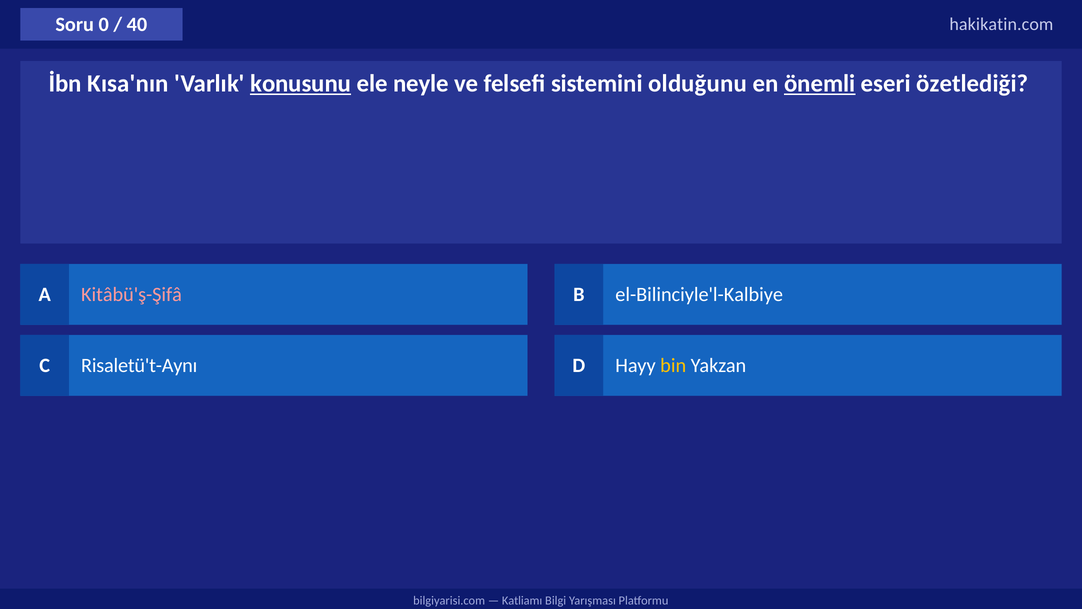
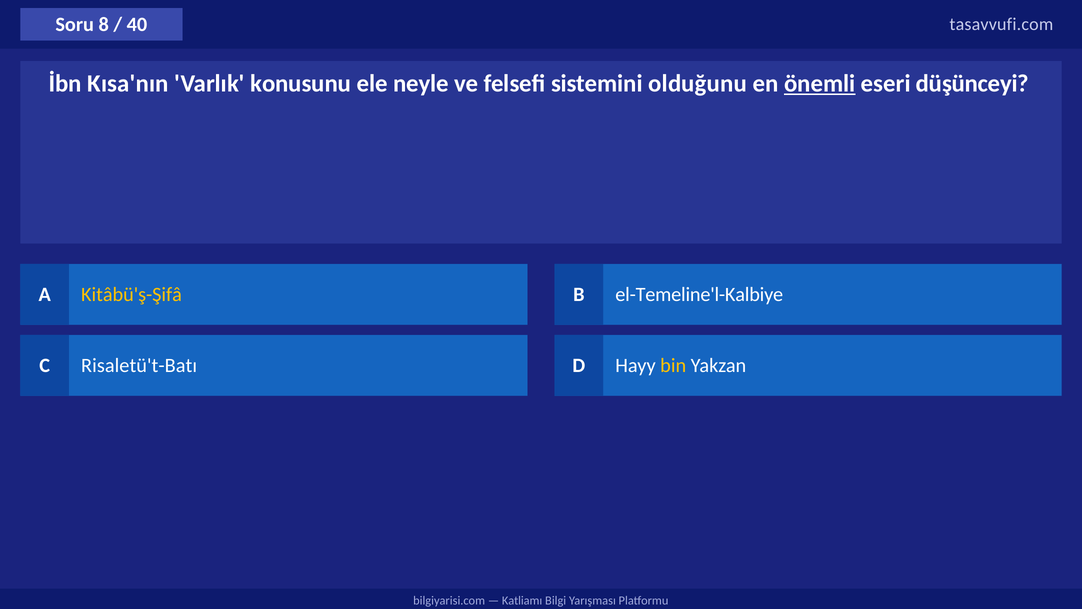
0: 0 -> 8
hakikatin.com: hakikatin.com -> tasavvufi.com
konusunu underline: present -> none
özetlediği: özetlediği -> düşünceyi
Kitâbü'ş-Şifâ colour: pink -> yellow
el-Bilinciyle'l-Kalbiye: el-Bilinciyle'l-Kalbiye -> el-Temeline'l-Kalbiye
Risaletü't-Aynı: Risaletü't-Aynı -> Risaletü't-Batı
